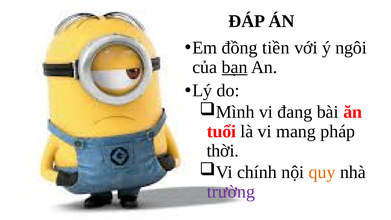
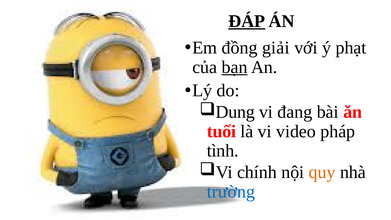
ĐÁP underline: none -> present
tiền: tiền -> giải
ngôi: ngôi -> phạt
Mình: Mình -> Dung
mang: mang -> video
thời: thời -> tình
trường colour: purple -> blue
